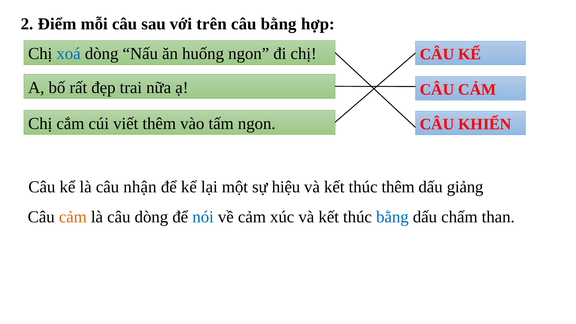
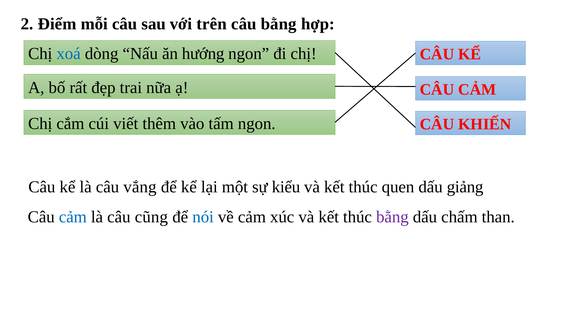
huống: huống -> hướng
nhận: nhận -> vắng
hiệu: hiệu -> kiểu
thúc thêm: thêm -> quen
cảm at (73, 217) colour: orange -> blue
câu dòng: dòng -> cũng
bằng at (392, 217) colour: blue -> purple
